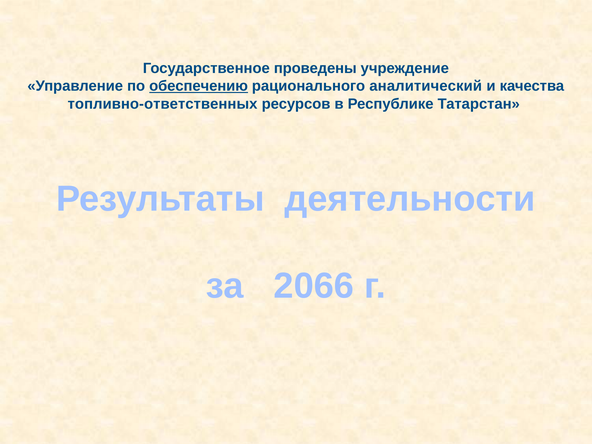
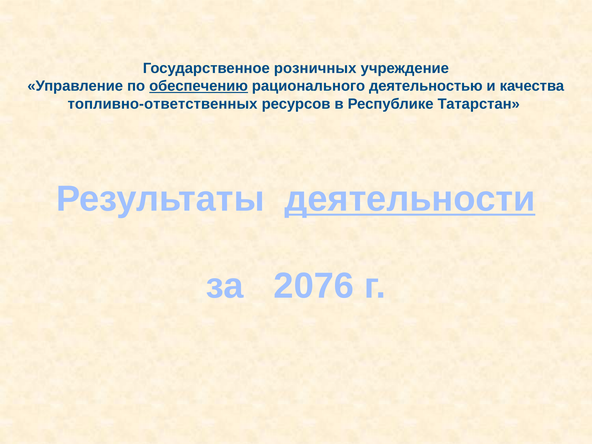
проведены: проведены -> розничных
аналитический: аналитический -> деятельностью
деятельности underline: none -> present
2066: 2066 -> 2076
